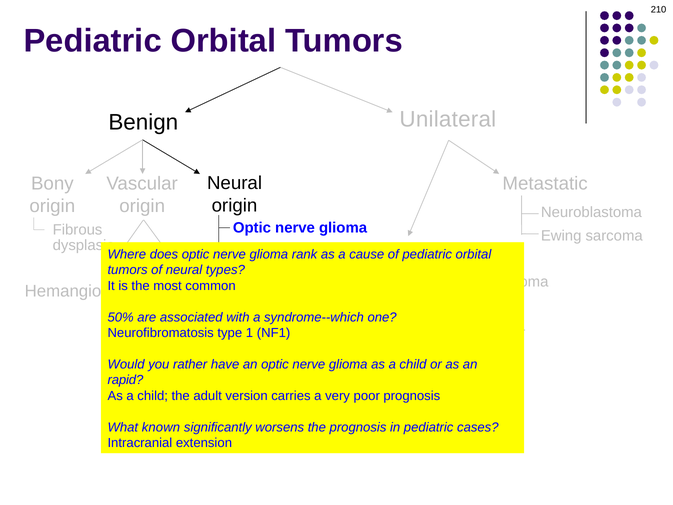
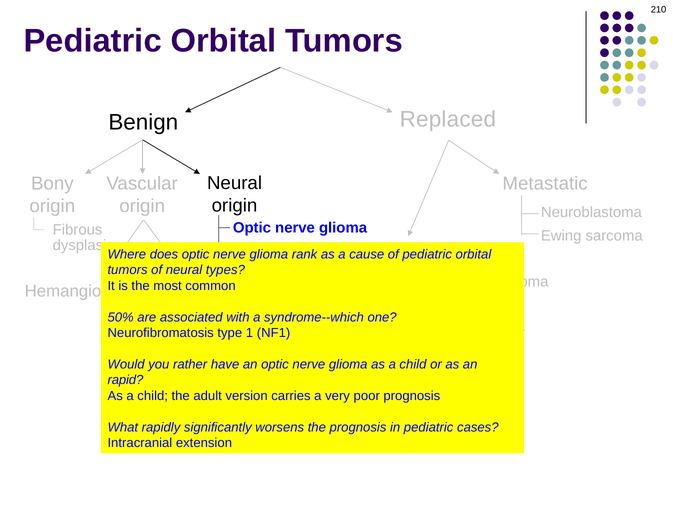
Unilateral: Unilateral -> Replaced
known: known -> rapidly
